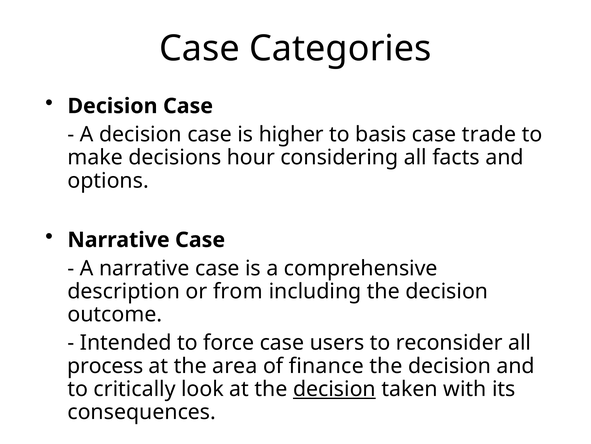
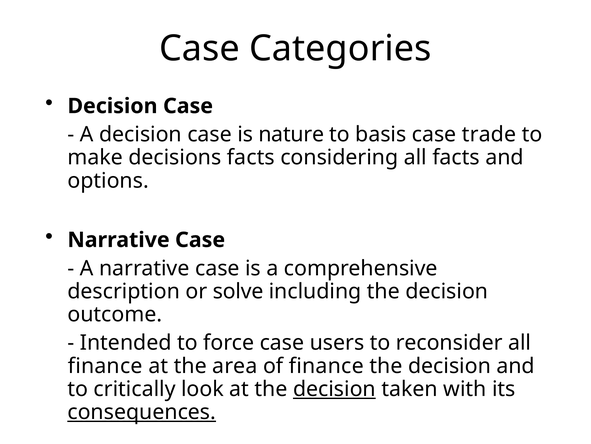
higher: higher -> nature
decisions hour: hour -> facts
from: from -> solve
process at (105, 365): process -> finance
consequences underline: none -> present
